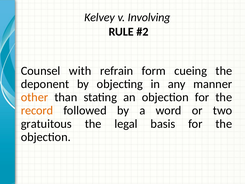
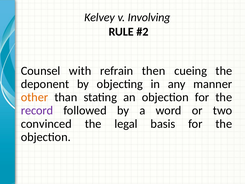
form: form -> then
record colour: orange -> purple
gratuitous: gratuitous -> convinced
